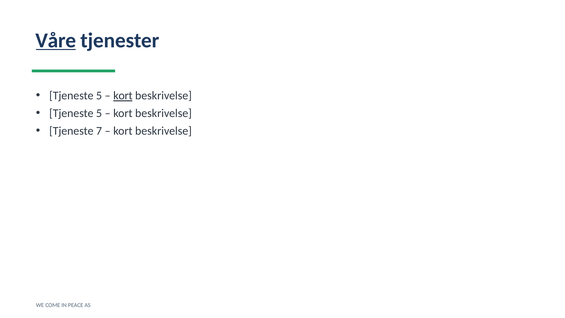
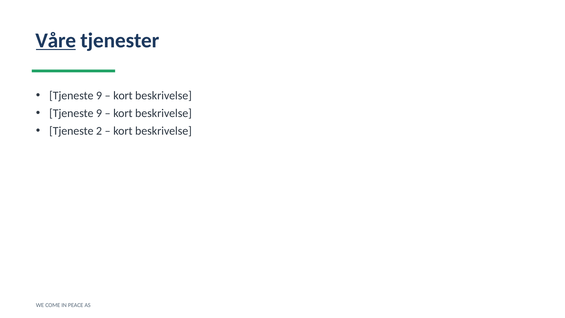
5 at (99, 96): 5 -> 9
kort at (123, 96) underline: present -> none
5 at (99, 113): 5 -> 9
7: 7 -> 2
